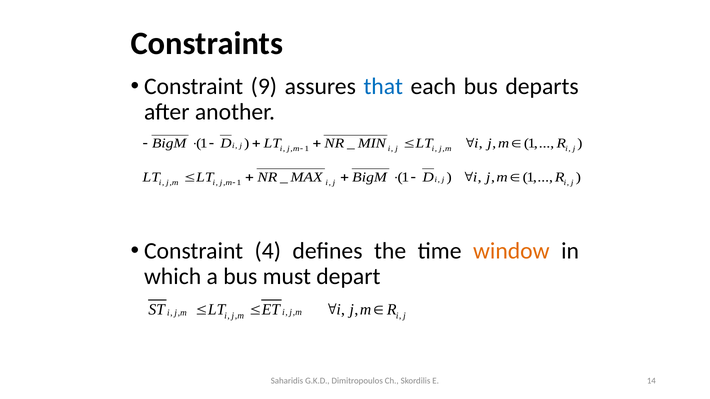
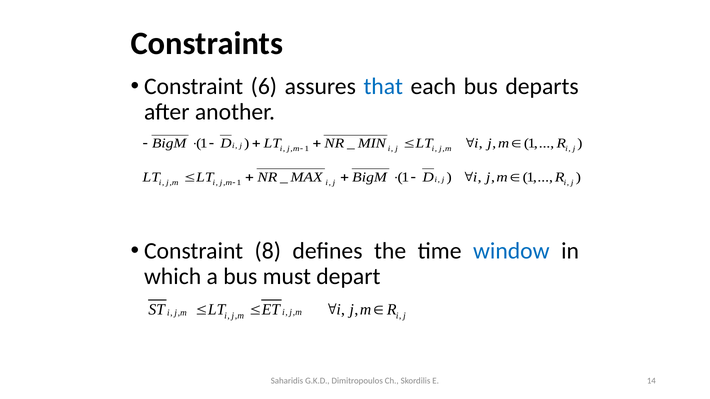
9: 9 -> 6
4: 4 -> 8
window colour: orange -> blue
